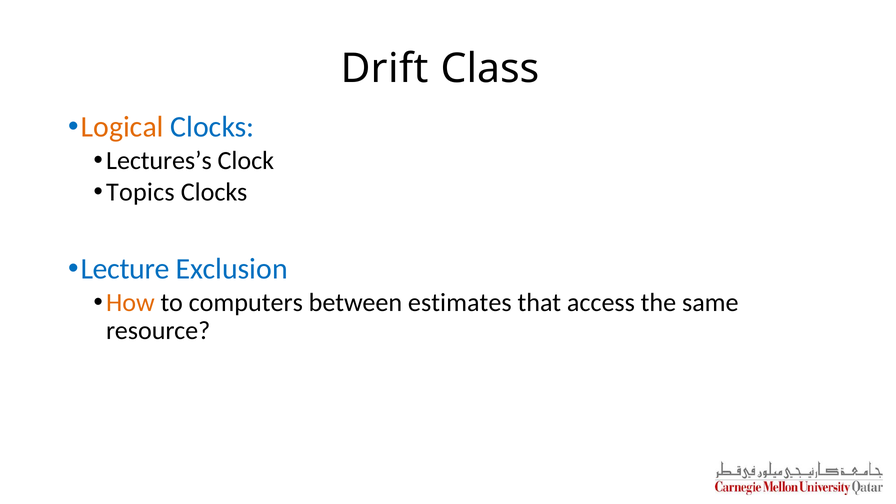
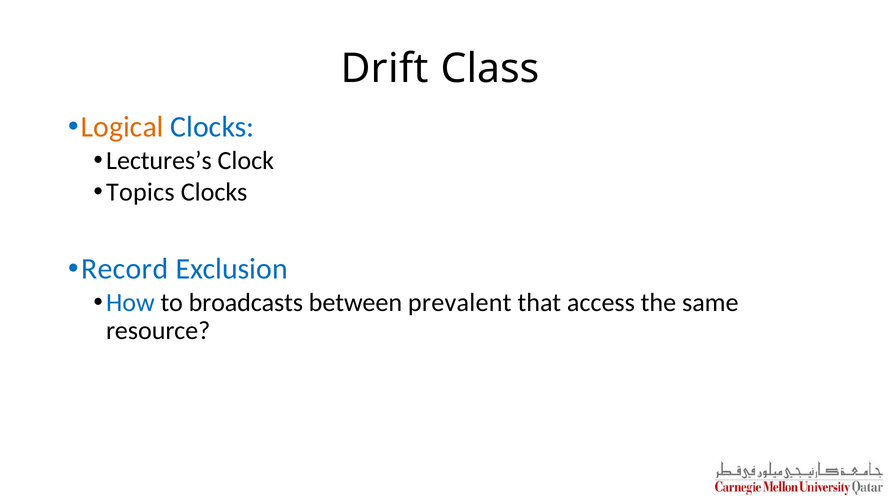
Lecture: Lecture -> Record
How colour: orange -> blue
computers: computers -> broadcasts
estimates: estimates -> prevalent
